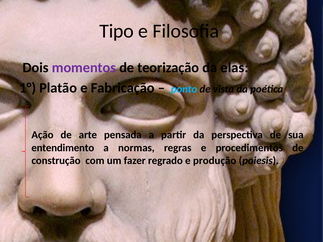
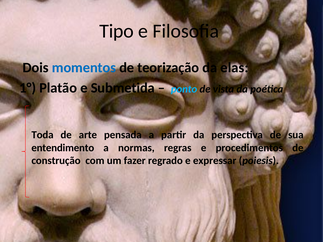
momentos colour: purple -> blue
Fabricação: Fabricação -> Submetida
Ação: Ação -> Toda
produção: produção -> expressar
